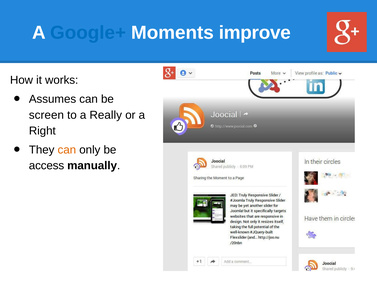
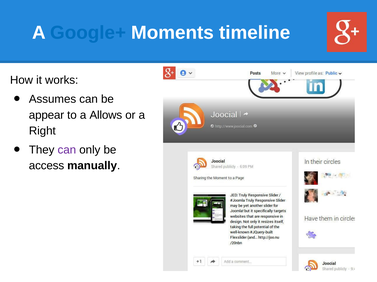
improve: improve -> timeline
screen: screen -> appear
Really: Really -> Allows
can at (67, 150) colour: orange -> purple
